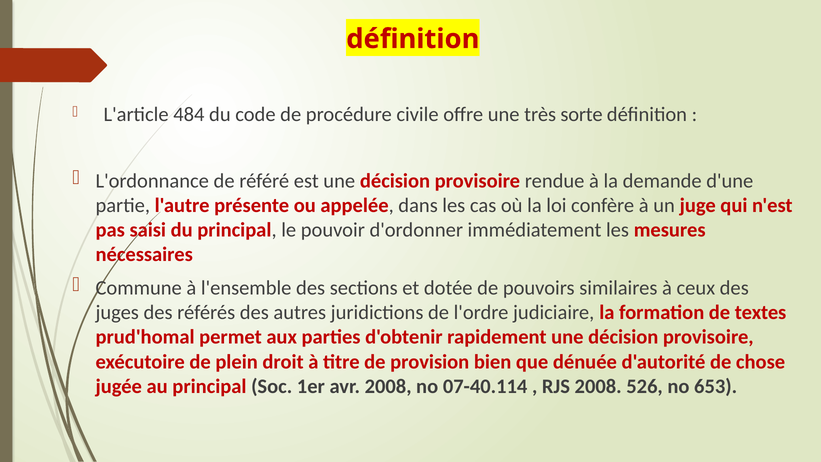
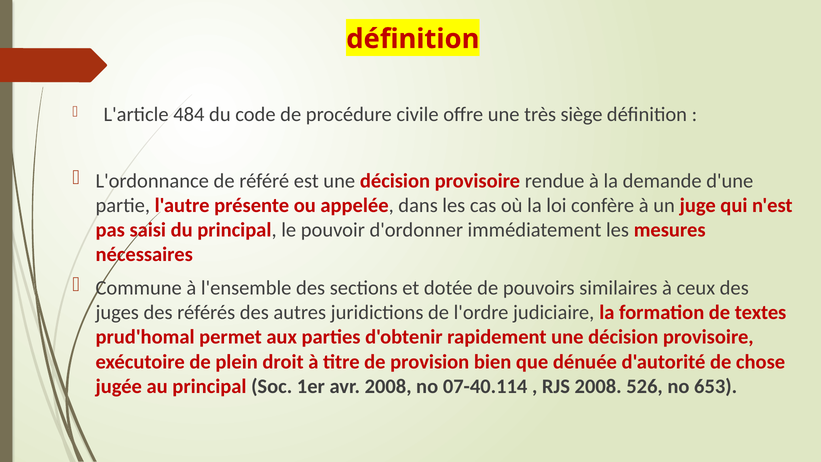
sorte: sorte -> siège
